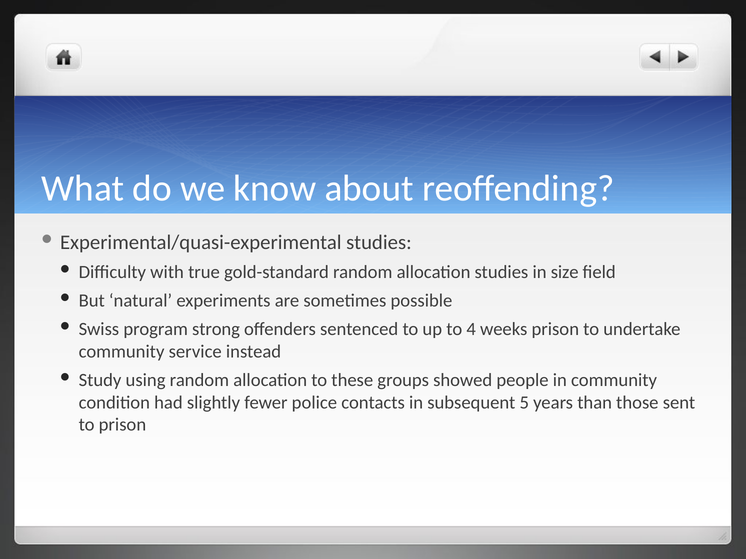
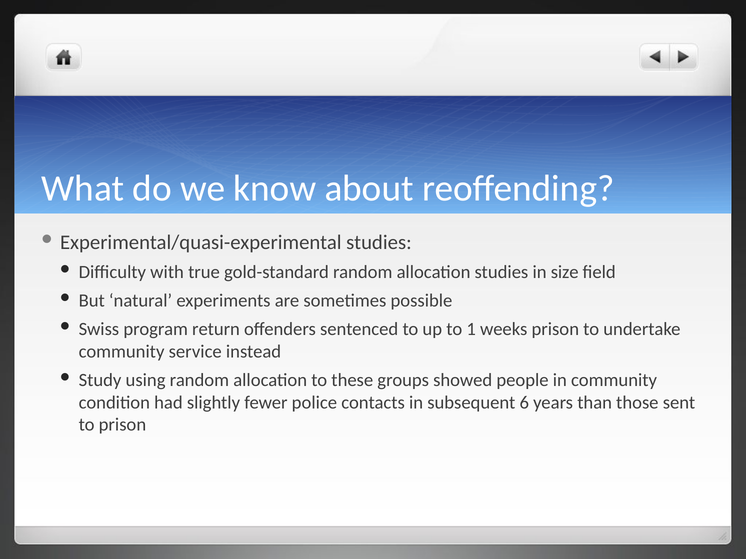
strong: strong -> return
4: 4 -> 1
5: 5 -> 6
